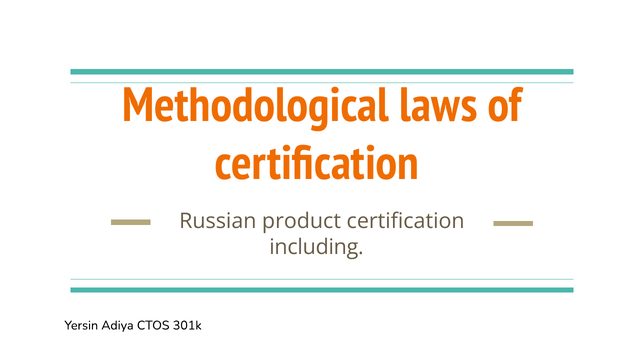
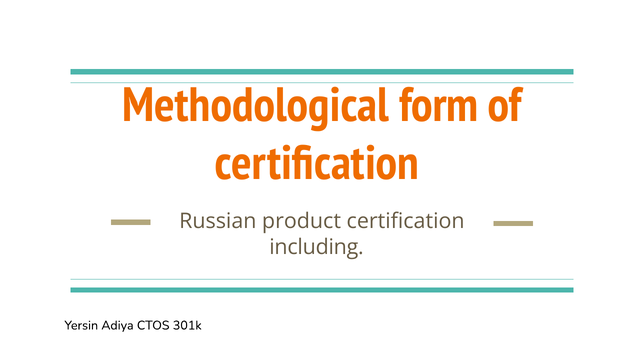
laws: laws -> form
